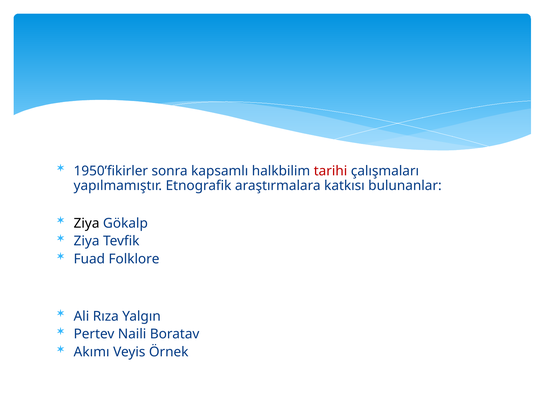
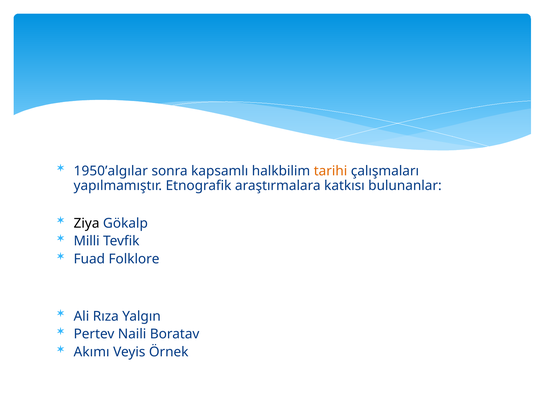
1950’fikirler: 1950’fikirler -> 1950’algılar
tarihi colour: red -> orange
Ziya at (87, 241): Ziya -> Milli
